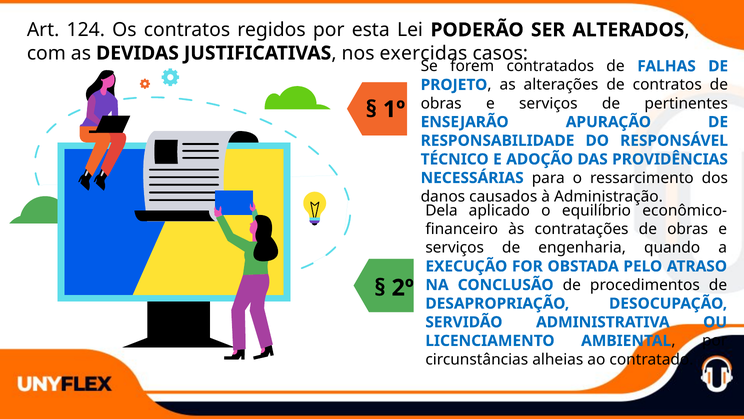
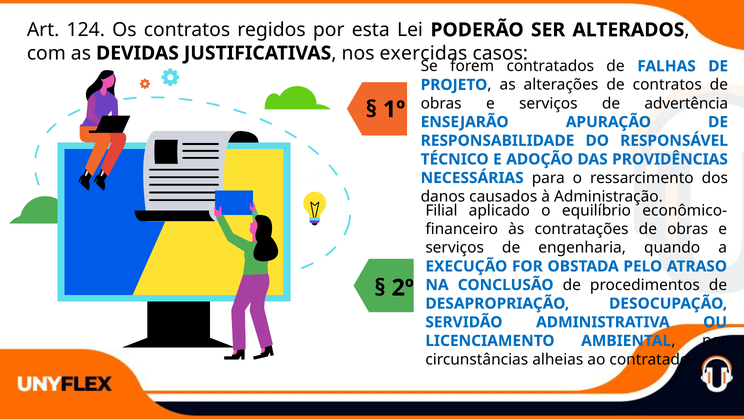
pertinentes: pertinentes -> advertência
Dela: Dela -> Filial
